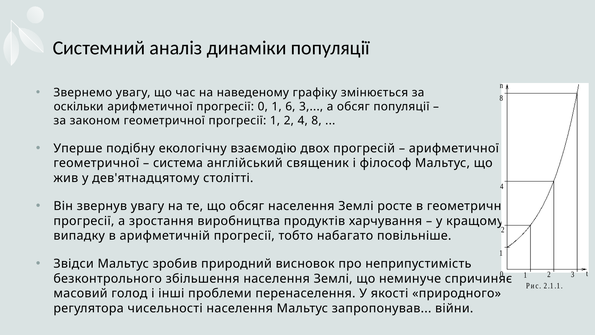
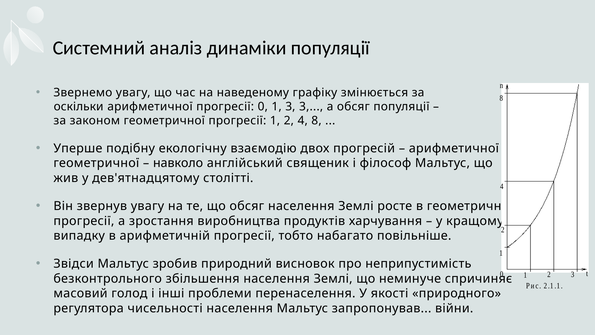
1 6: 6 -> 3
система: система -> навколо
